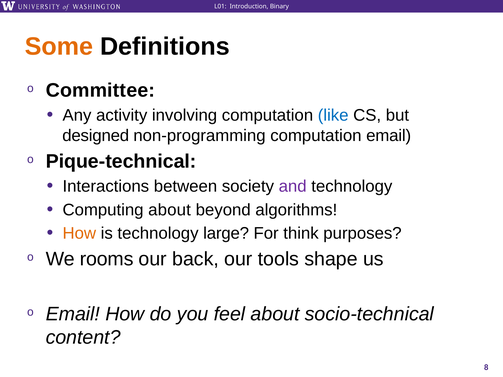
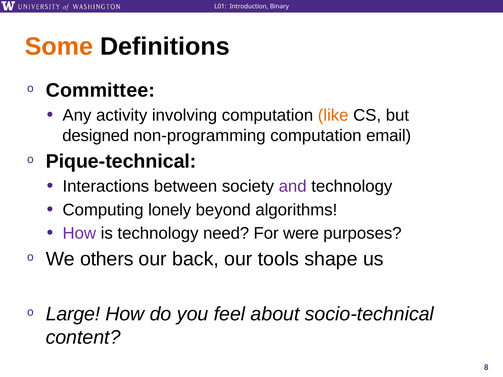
like colour: blue -> orange
Computing about: about -> lonely
How at (79, 233) colour: orange -> purple
large: large -> need
think: think -> were
rooms: rooms -> others
Email at (73, 314): Email -> Large
